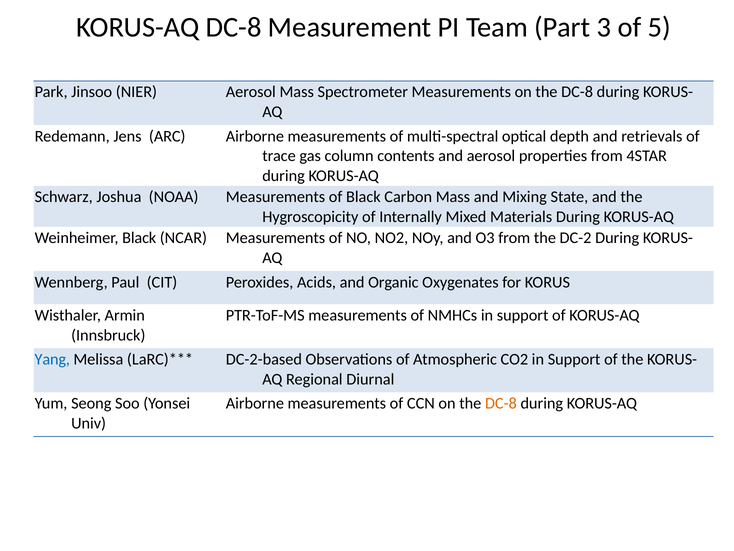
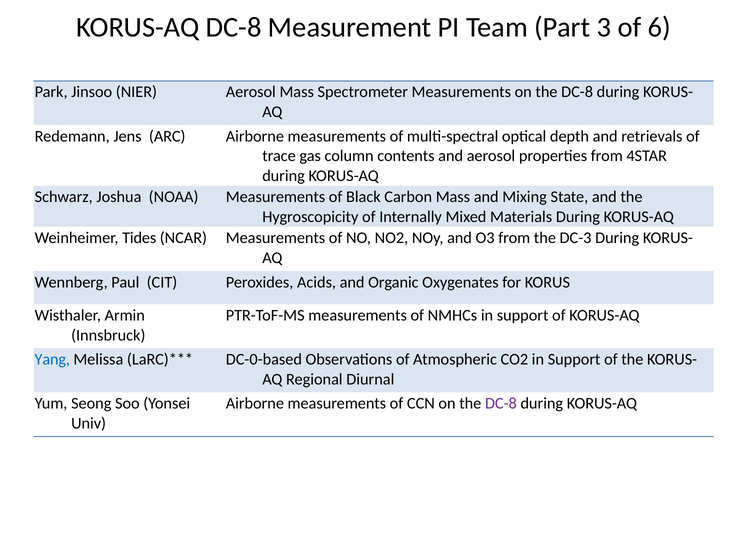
5: 5 -> 6
Weinheimer Black: Black -> Tides
DC-2: DC-2 -> DC-3
DC-2-based: DC-2-based -> DC-0-based
DC-8 at (501, 403) colour: orange -> purple
